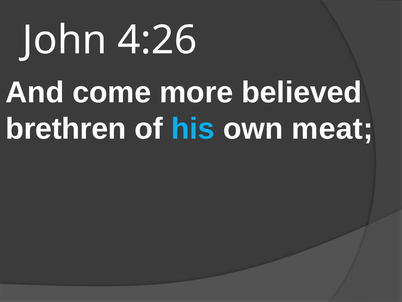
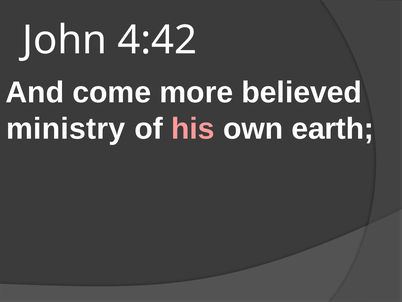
4:26: 4:26 -> 4:42
brethren: brethren -> ministry
his colour: light blue -> pink
meat: meat -> earth
